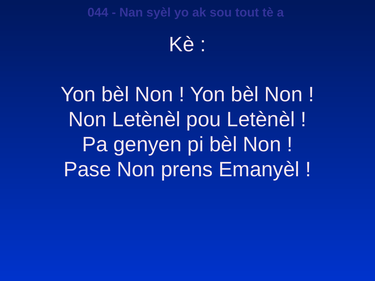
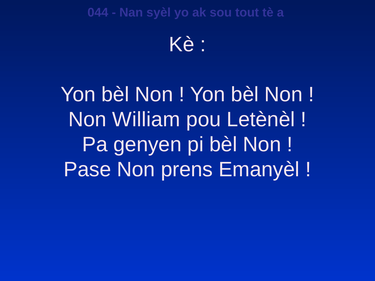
Non Letènèl: Letènèl -> William
